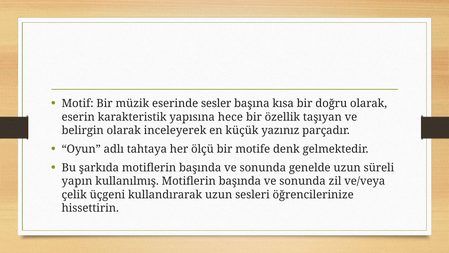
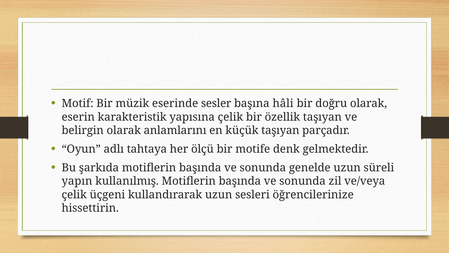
kısa: kısa -> hâli
yapısına hece: hece -> çelik
inceleyerek: inceleyerek -> anlamlarını
küçük yazınız: yazınız -> taşıyan
